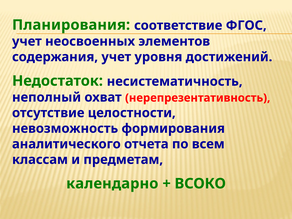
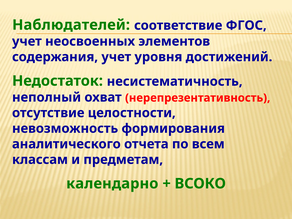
Планирования: Планирования -> Наблюдателей
